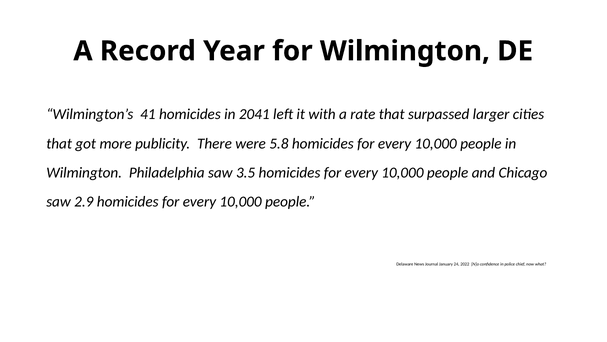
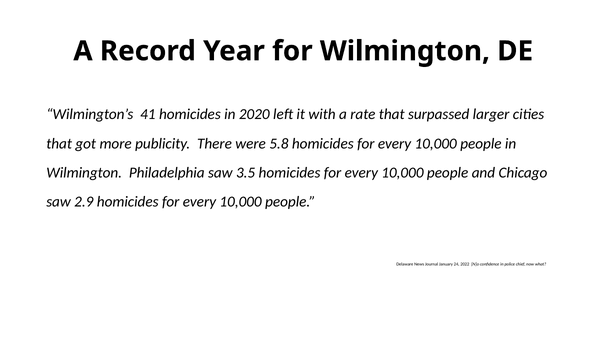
2041: 2041 -> 2020
